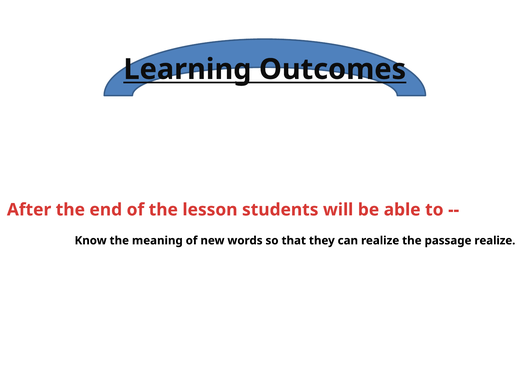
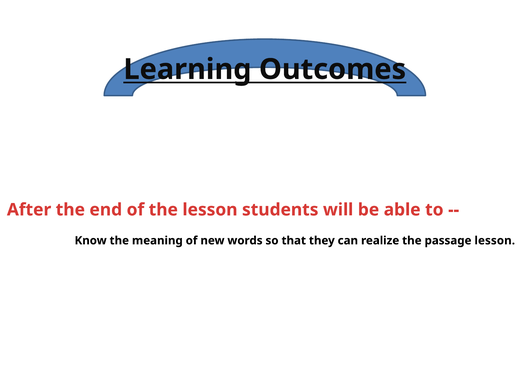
passage realize: realize -> lesson
